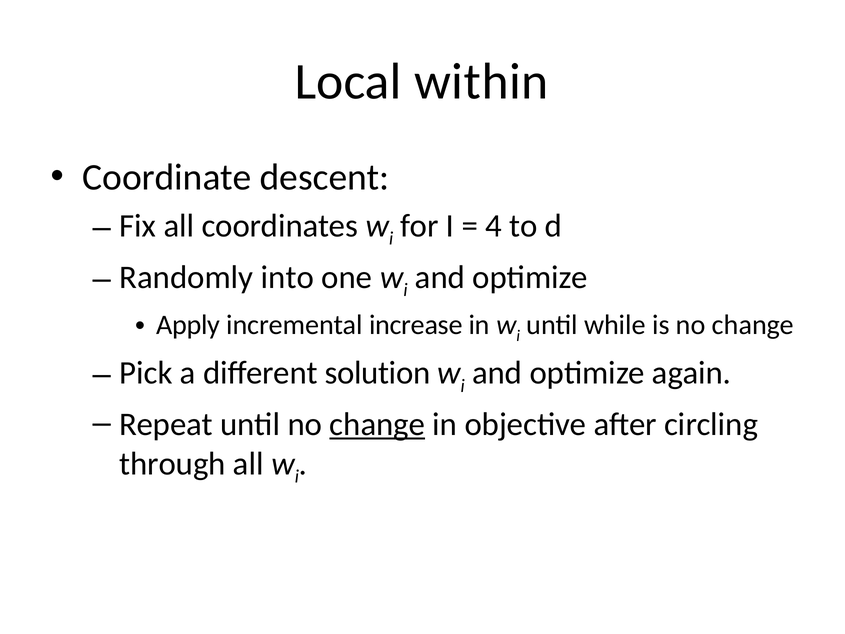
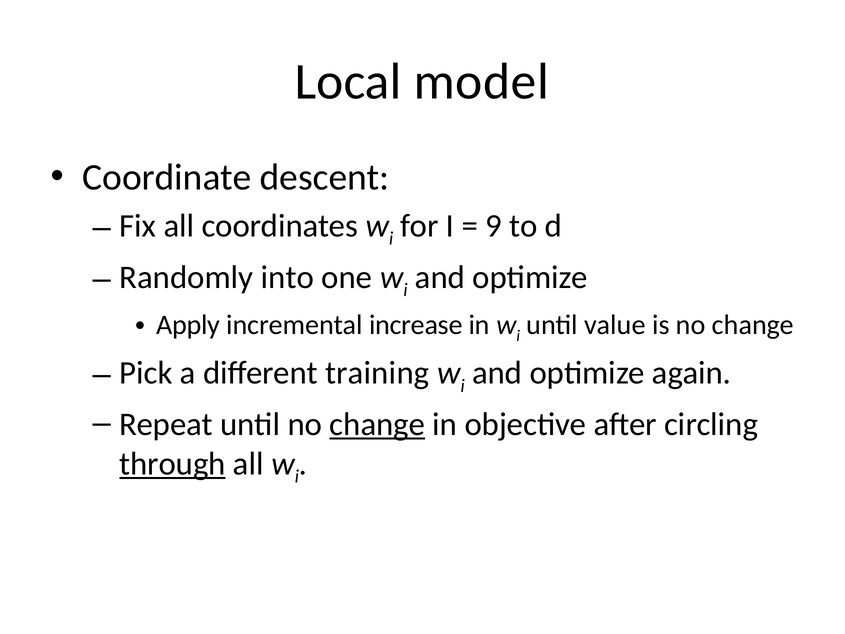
within: within -> model
4: 4 -> 9
while: while -> value
solution: solution -> training
through underline: none -> present
